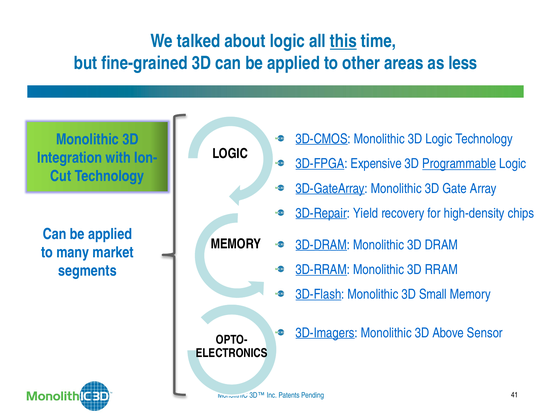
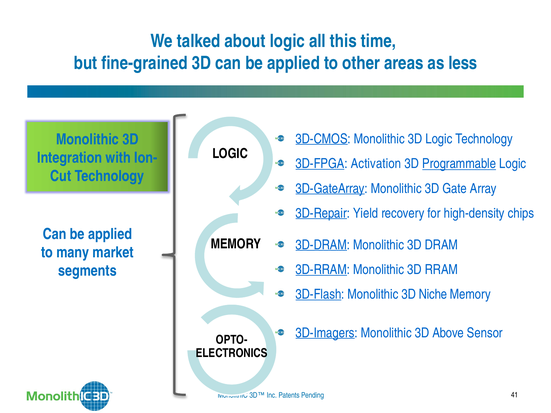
this underline: present -> none
Expensive: Expensive -> Activation
Small: Small -> Niche
